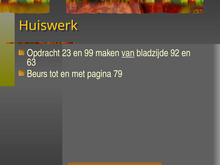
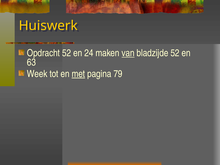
Opdracht 23: 23 -> 52
99: 99 -> 24
bladzijde 92: 92 -> 52
Beurs: Beurs -> Week
met underline: none -> present
